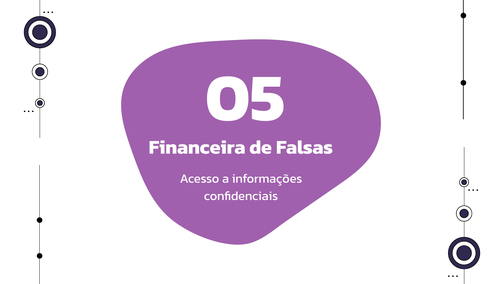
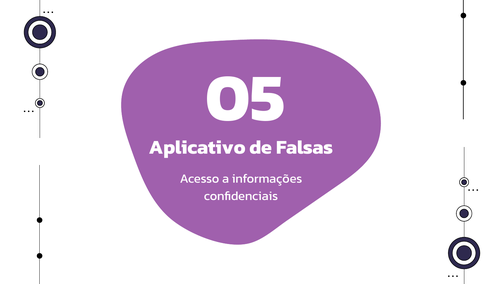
Financeira: Financeira -> Aplicativo
